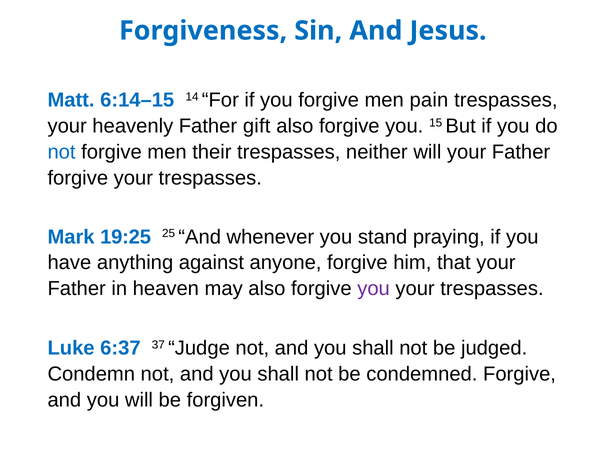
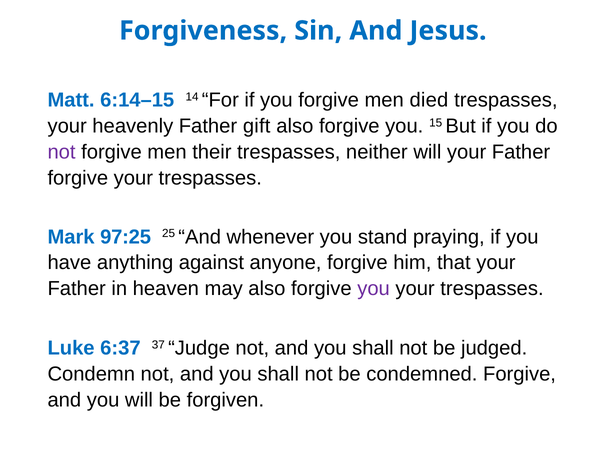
pain: pain -> died
not at (62, 152) colour: blue -> purple
19:25: 19:25 -> 97:25
